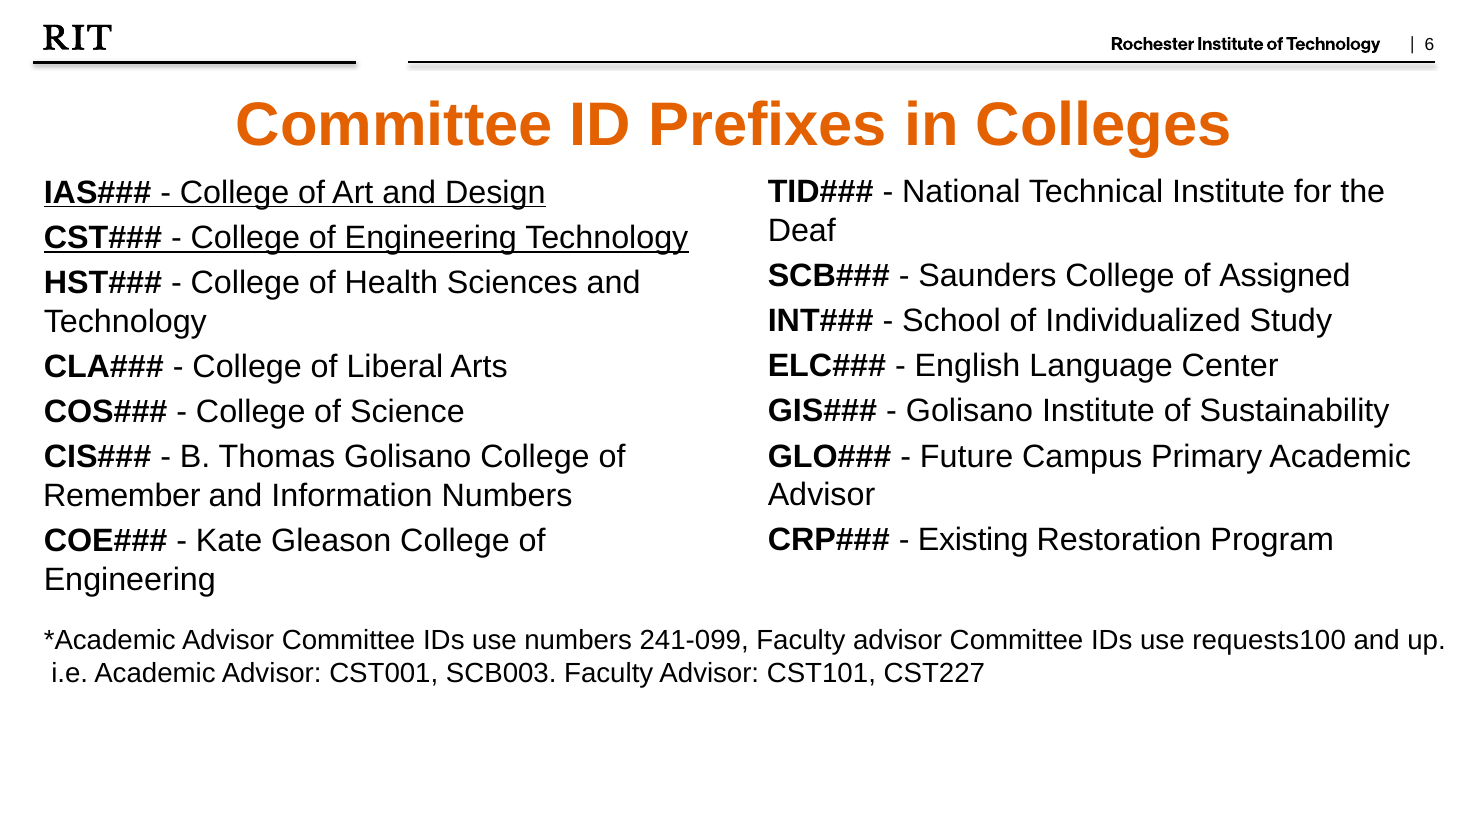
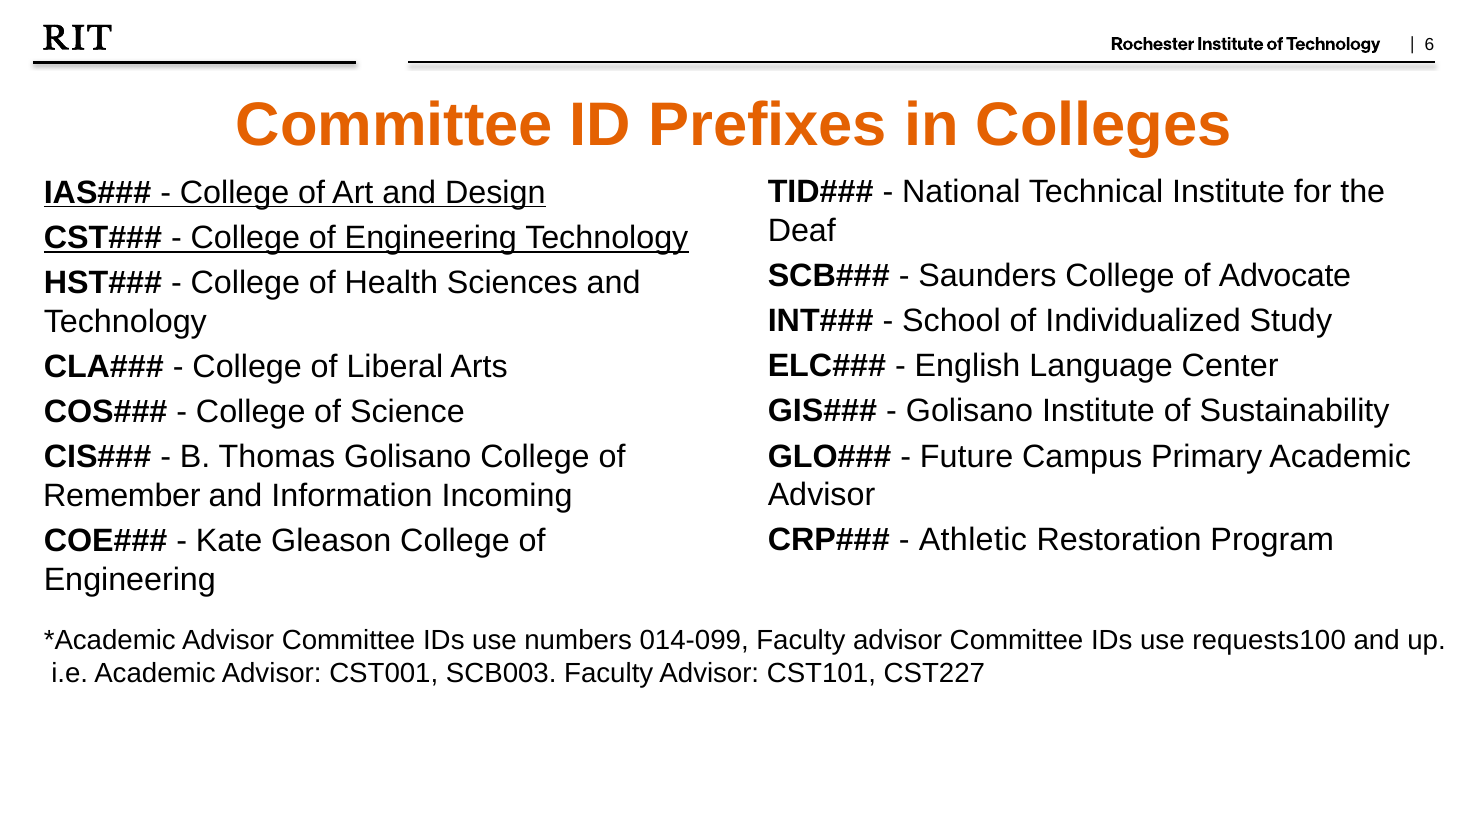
Assigned: Assigned -> Advocate
Information Numbers: Numbers -> Incoming
Existing: Existing -> Athletic
241-099: 241-099 -> 014-099
